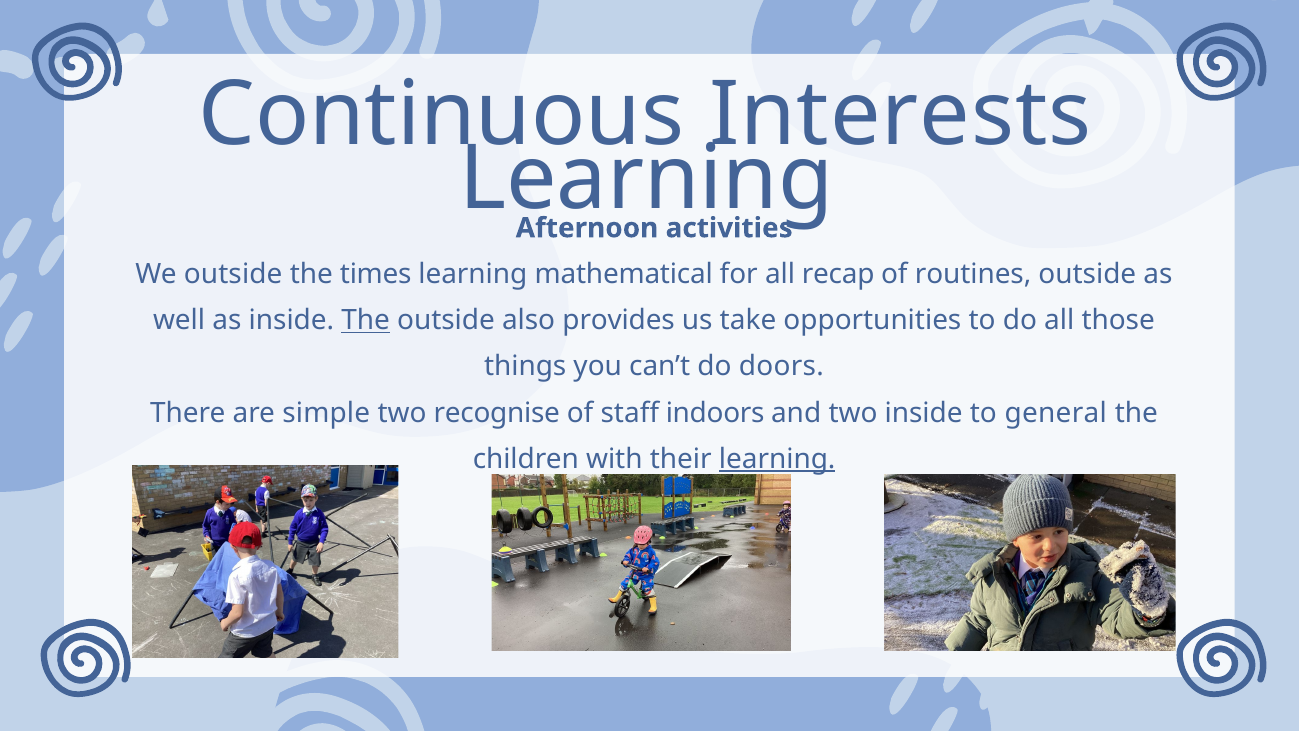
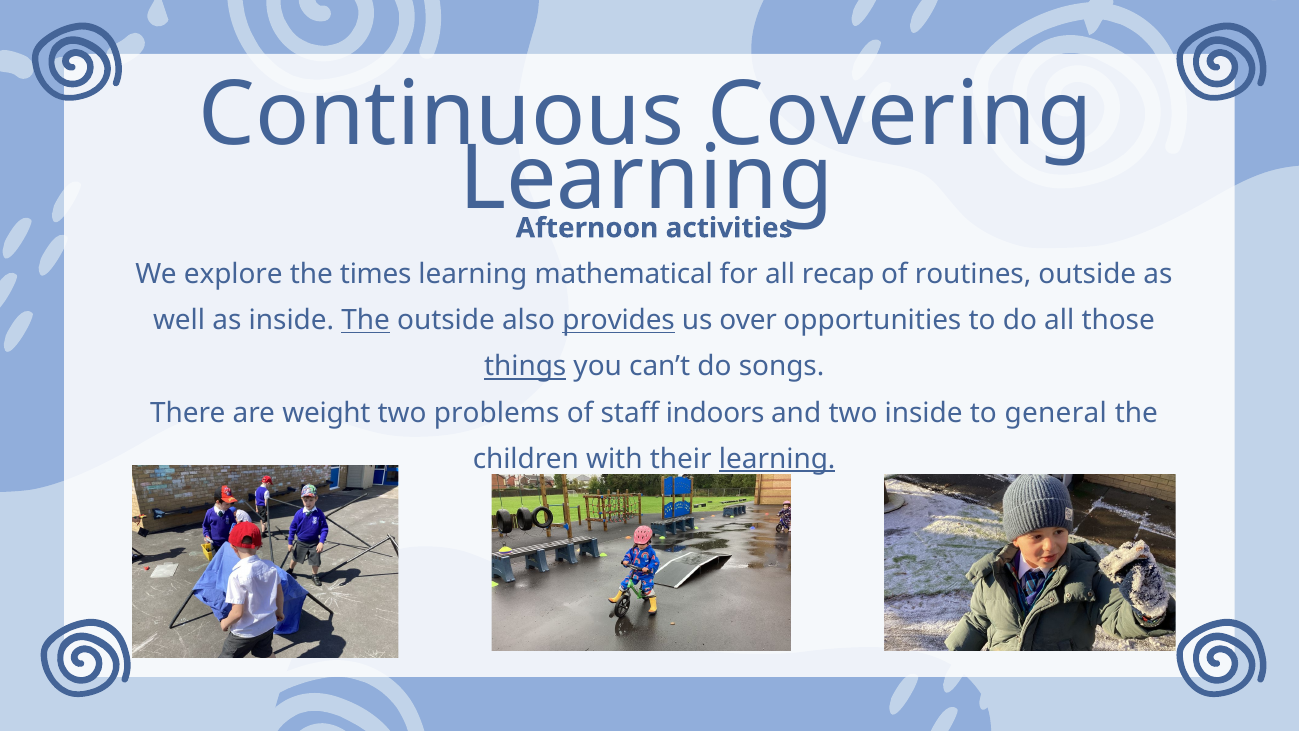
Interests: Interests -> Covering
We outside: outside -> explore
provides underline: none -> present
take: take -> over
things underline: none -> present
doors: doors -> songs
simple: simple -> weight
recognise: recognise -> problems
